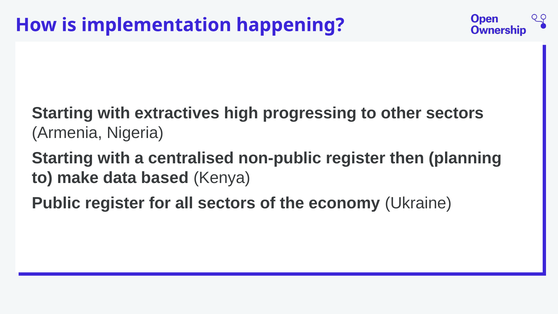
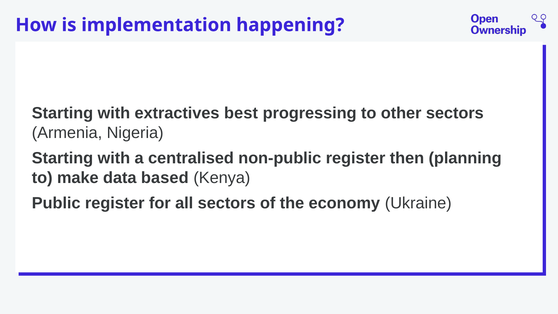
high: high -> best
